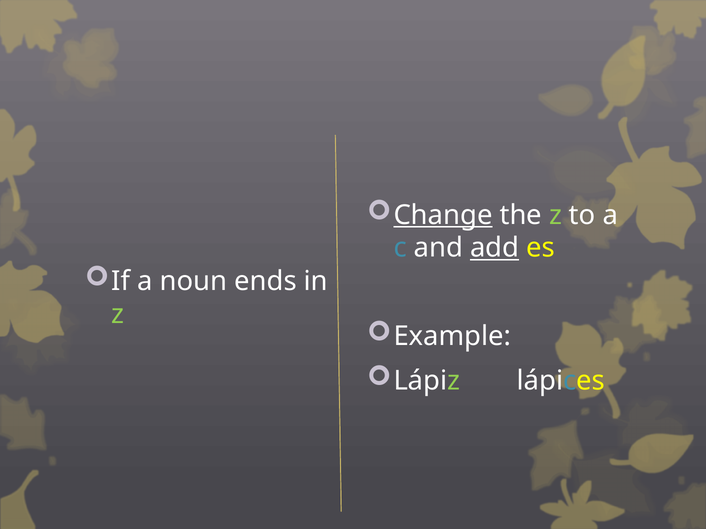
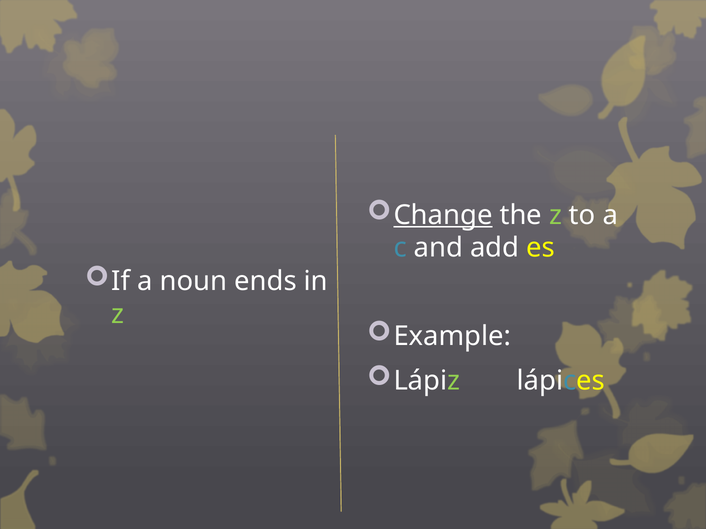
add underline: present -> none
